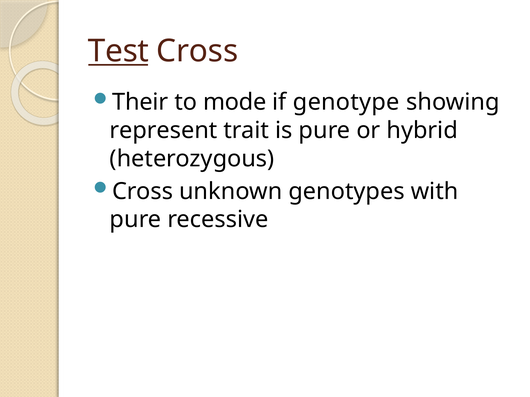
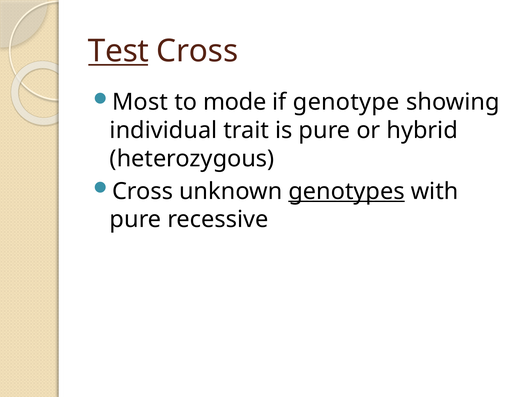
Their: Their -> Most
represent: represent -> individual
genotypes underline: none -> present
